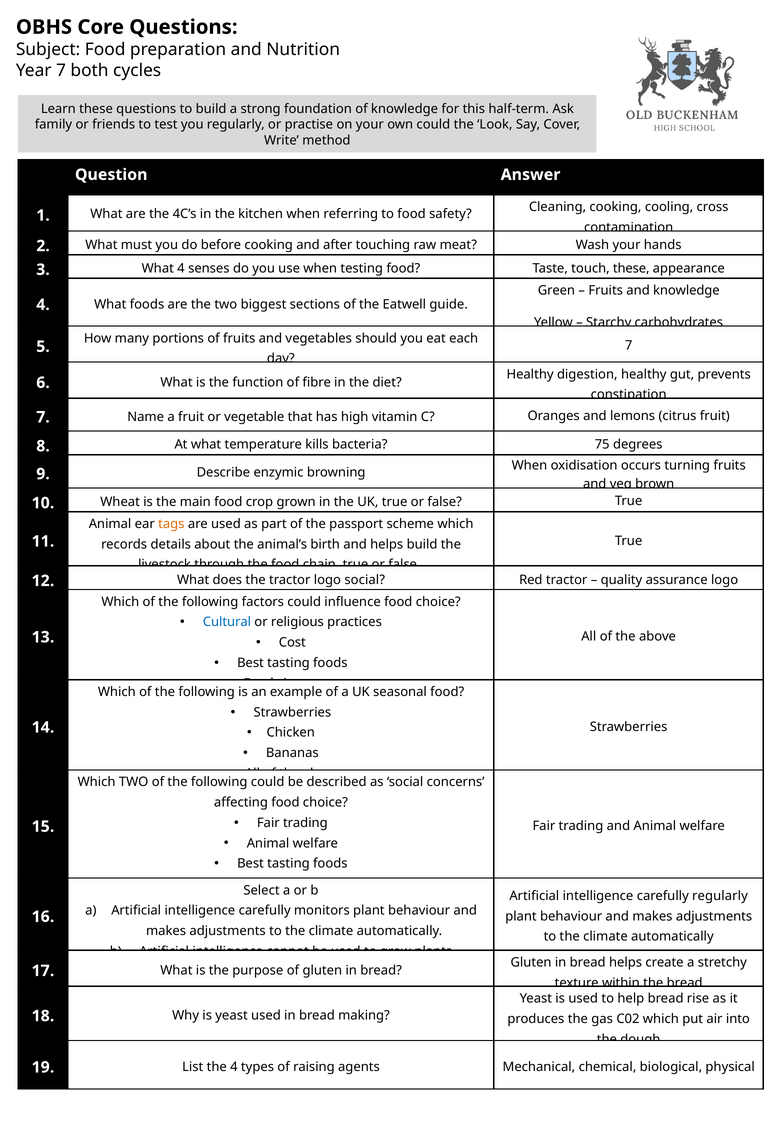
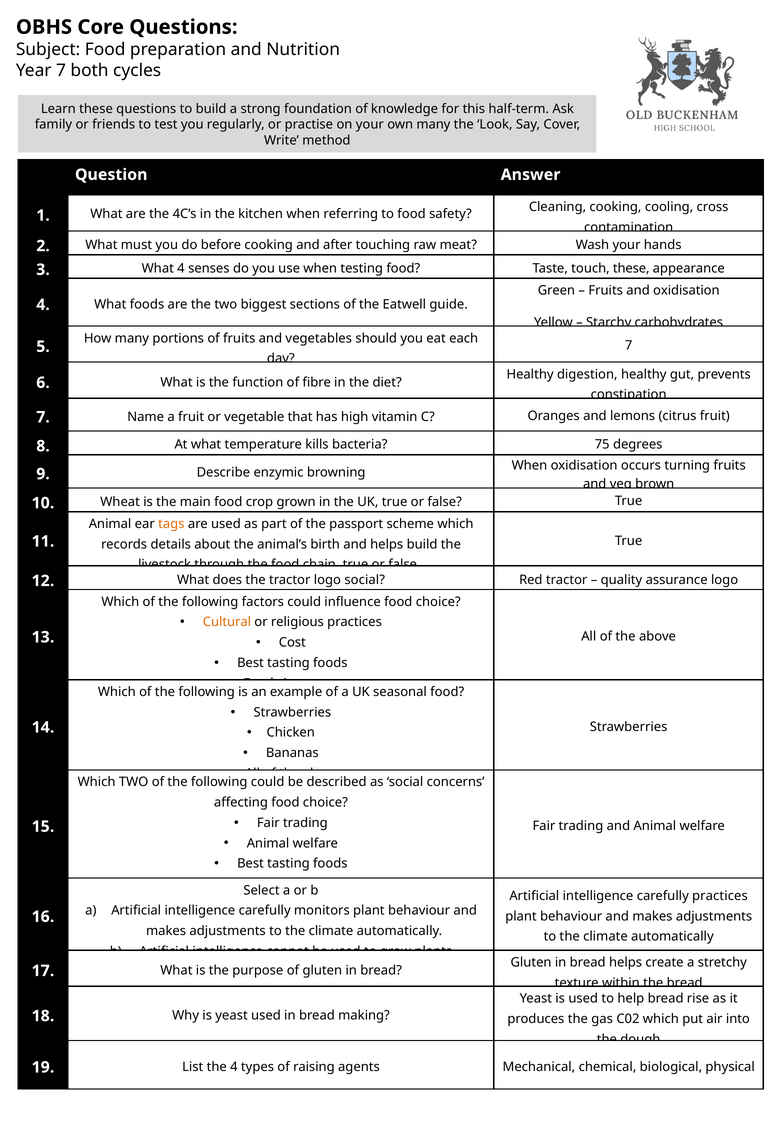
own could: could -> many
and knowledge: knowledge -> oxidisation
Cultural colour: blue -> orange
carefully regularly: regularly -> practices
